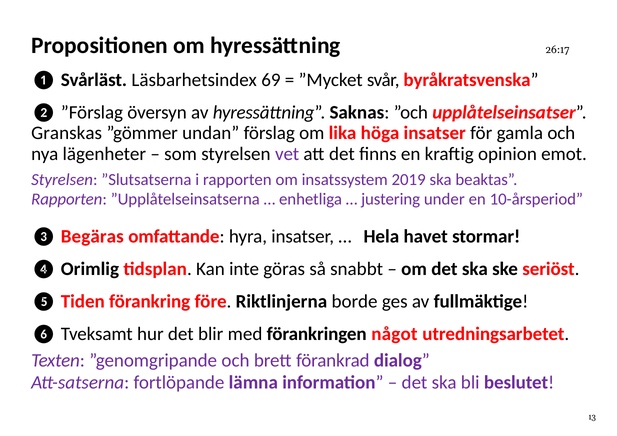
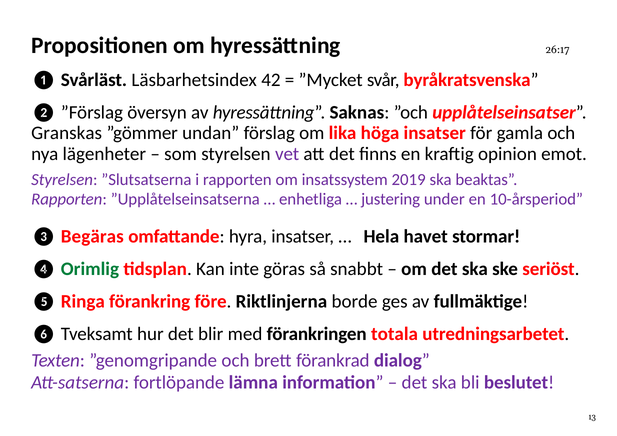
69: 69 -> 42
Orimlig colour: black -> green
Tiden: Tiden -> Ringa
något: något -> totala
